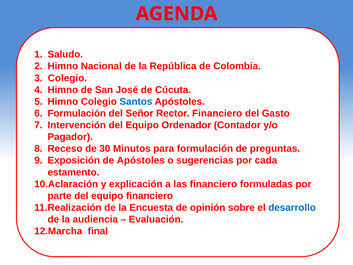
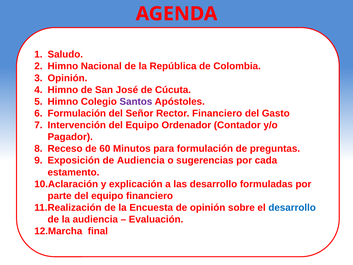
Colegio at (67, 78): Colegio -> Opinión
Santos colour: blue -> purple
30: 30 -> 60
de Apóstoles: Apóstoles -> Audiencia
las financiero: financiero -> desarrollo
